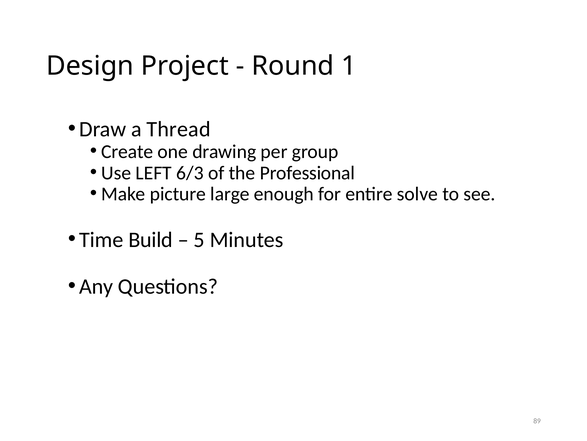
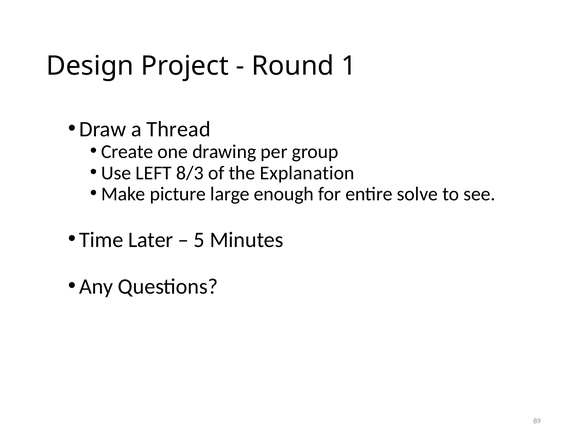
6/3: 6/3 -> 8/3
Professional: Professional -> Explanation
Build: Build -> Later
